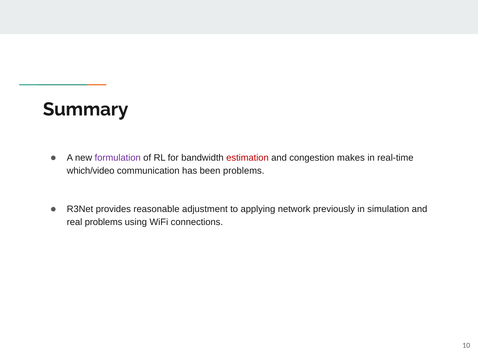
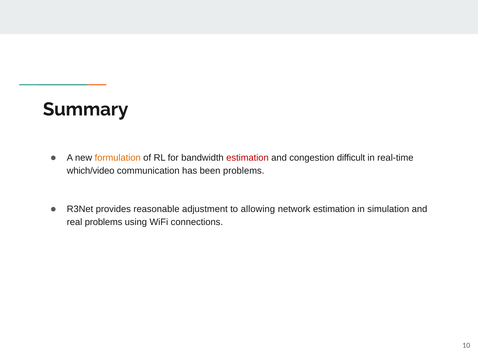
formulation colour: purple -> orange
makes: makes -> difficult
applying: applying -> allowing
network previously: previously -> estimation
